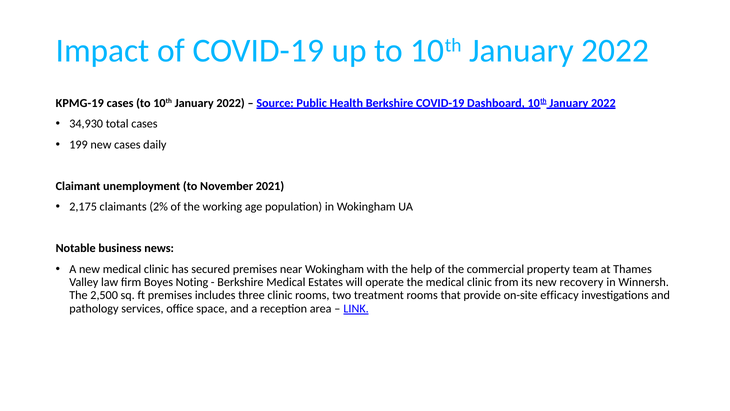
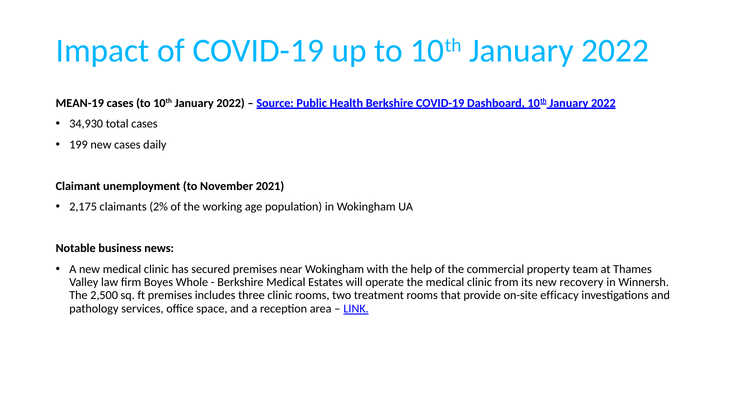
KPMG-19: KPMG-19 -> MEAN-19
Noting: Noting -> Whole
